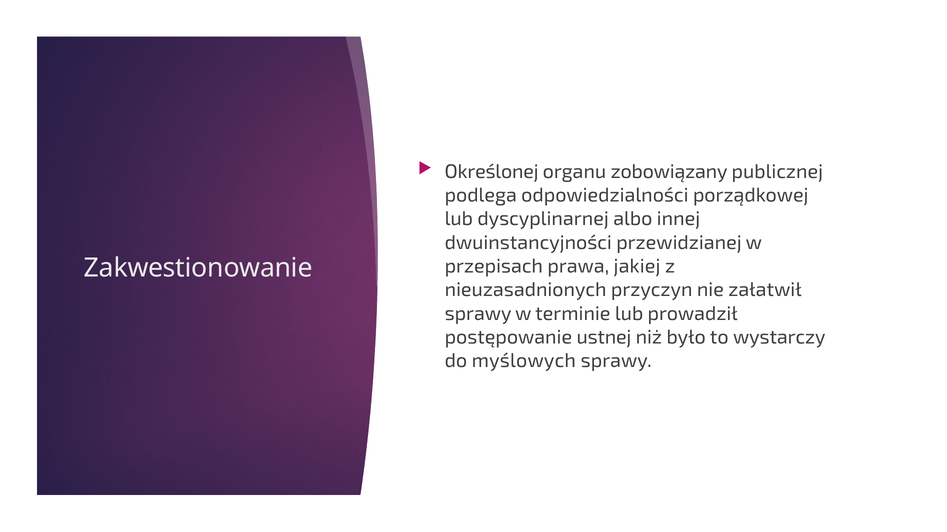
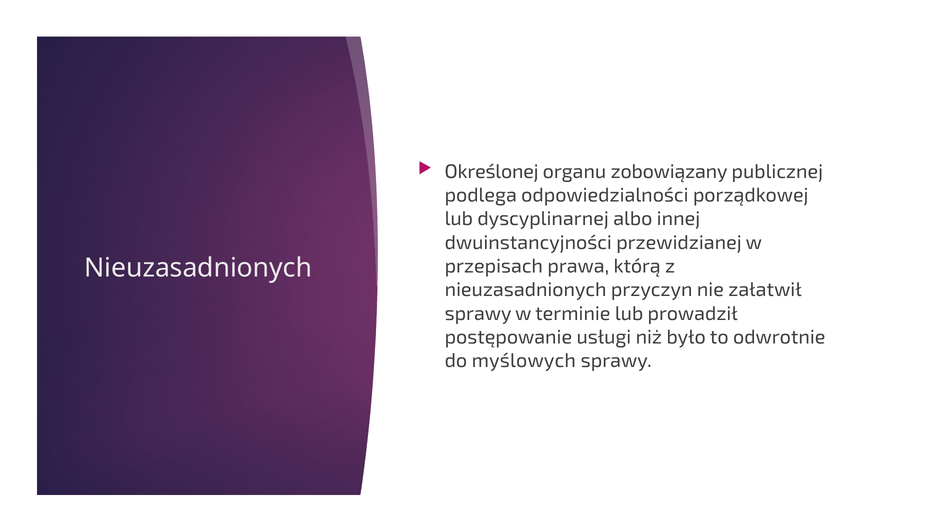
jakiej: jakiej -> którą
Zakwestionowanie at (198, 268): Zakwestionowanie -> Nieuzasadnionych
ustnej: ustnej -> usługi
wystarczy: wystarczy -> odwrotnie
